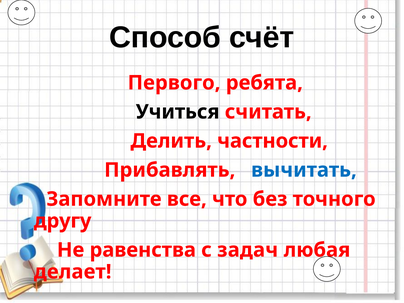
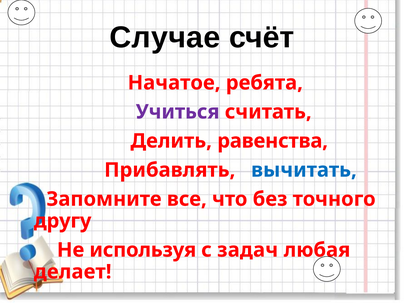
Способ: Способ -> Случае
Первого: Первого -> Начатое
Учиться colour: black -> purple
частности: частности -> равенства
равенства: равенства -> используя
